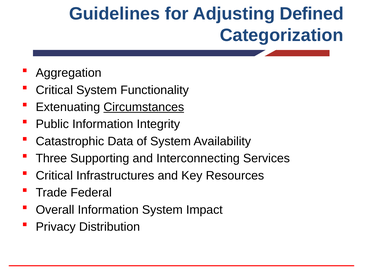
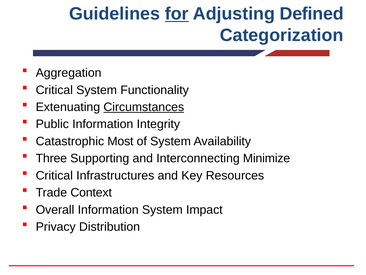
for underline: none -> present
Data: Data -> Most
Services: Services -> Minimize
Federal: Federal -> Context
